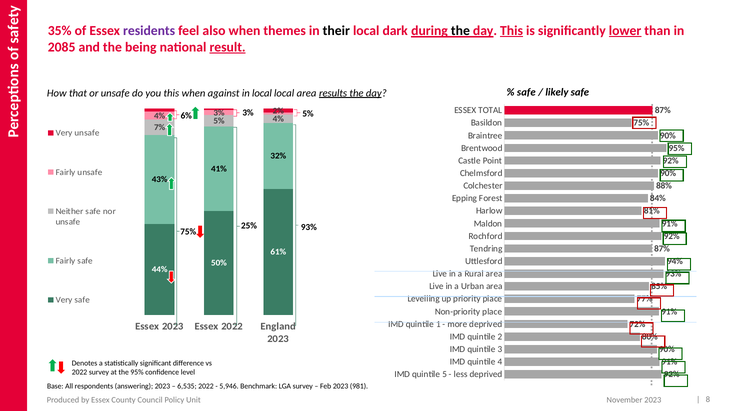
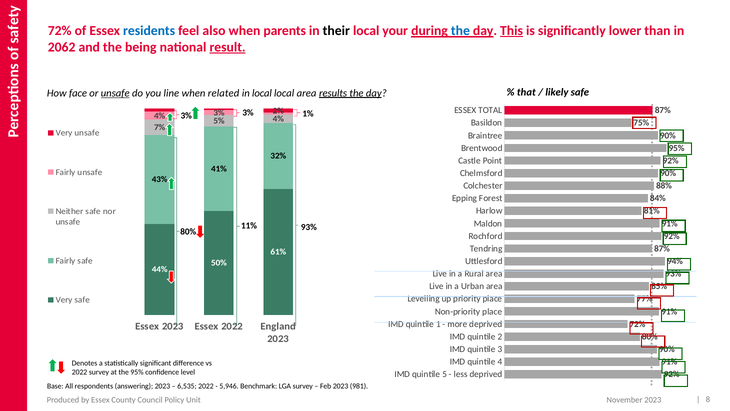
35% at (60, 31): 35% -> 72%
residents colour: purple -> blue
themes: themes -> parents
dark: dark -> your
the at (460, 31) colour: black -> blue
lower underline: present -> none
2085: 2085 -> 2062
safe at (526, 92): safe -> that
that: that -> face
unsafe at (115, 93) underline: none -> present
you this: this -> line
against: against -> related
5% at (308, 113): 5% -> 1%
6% at (186, 116): 6% -> 3%
25%: 25% -> 11%
75% at (188, 231): 75% -> 80%
